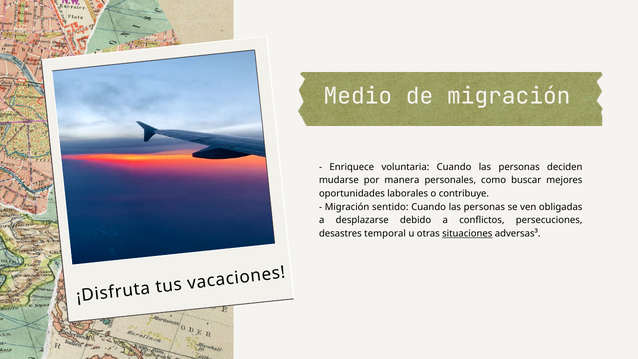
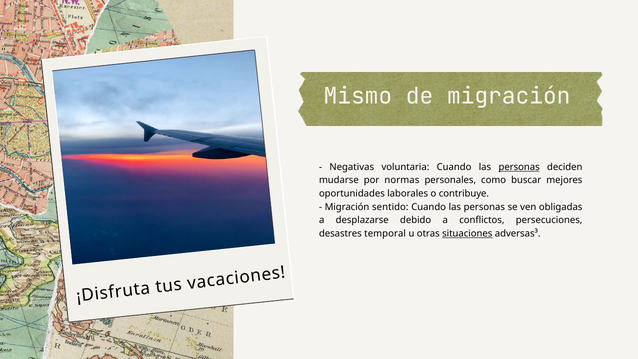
Medio: Medio -> Mismo
Enriquece: Enriquece -> Negativas
personas at (519, 167) underline: none -> present
manera: manera -> normas
